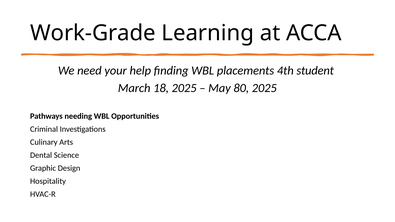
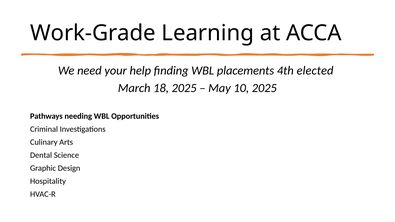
student: student -> elected
80: 80 -> 10
